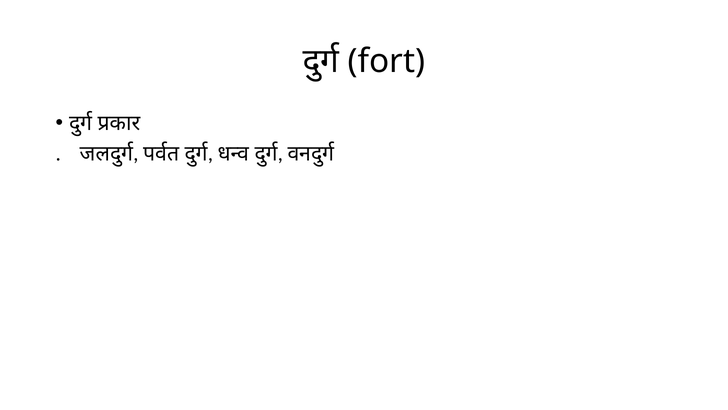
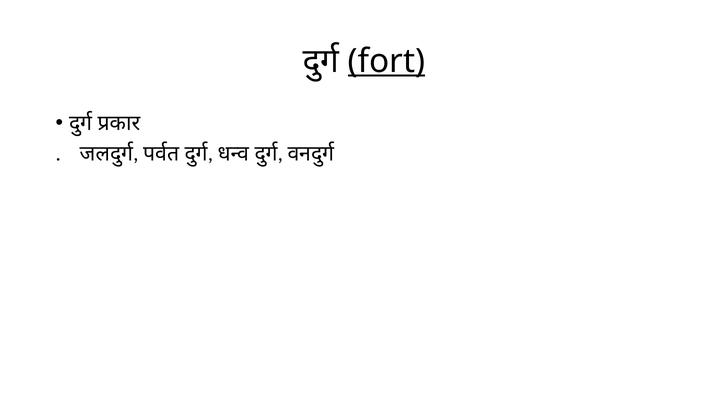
fort underline: none -> present
